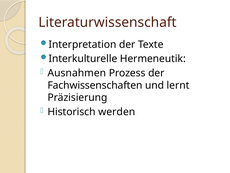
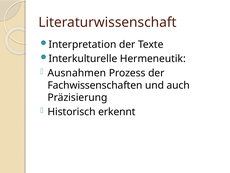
lernt: lernt -> auch
werden: werden -> erkennt
